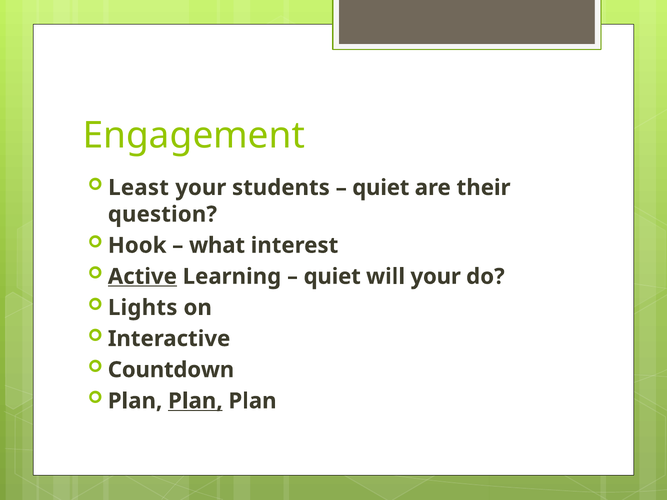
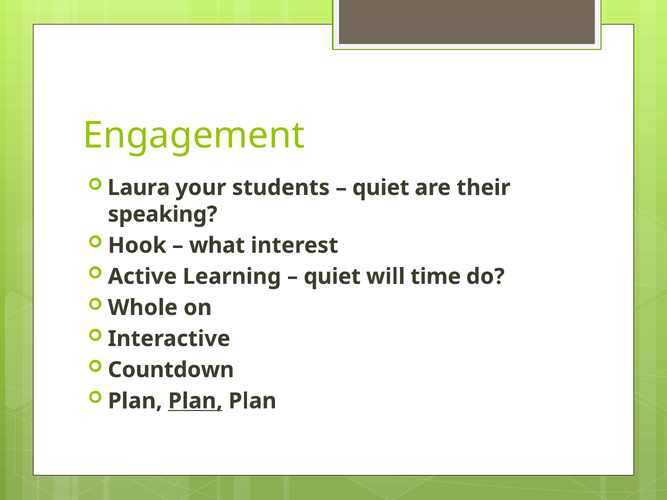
Least: Least -> Laura
question: question -> speaking
Active underline: present -> none
will your: your -> time
Lights: Lights -> Whole
